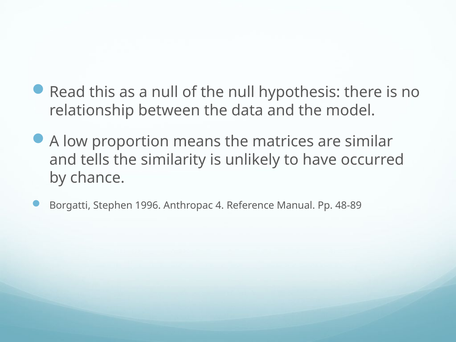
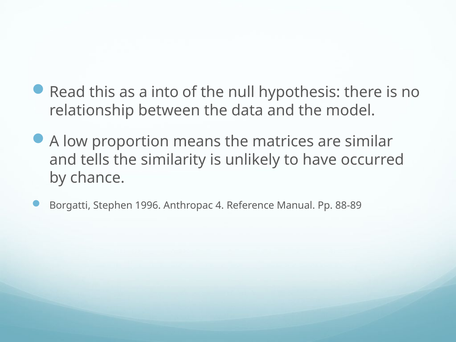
a null: null -> into
48-89: 48-89 -> 88-89
